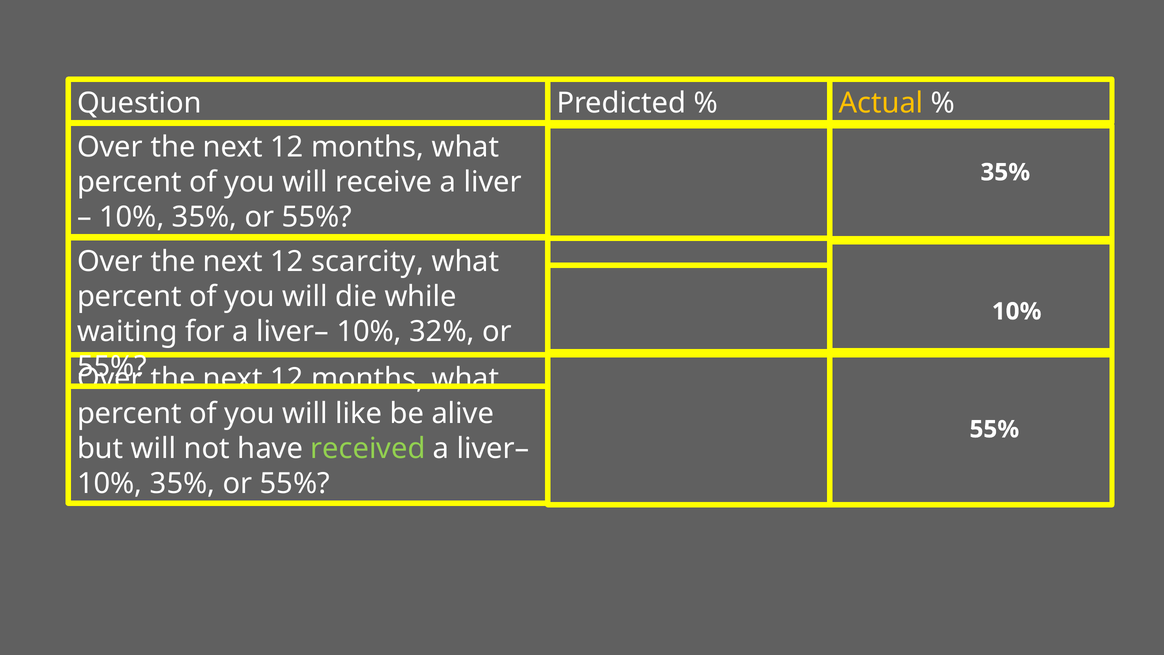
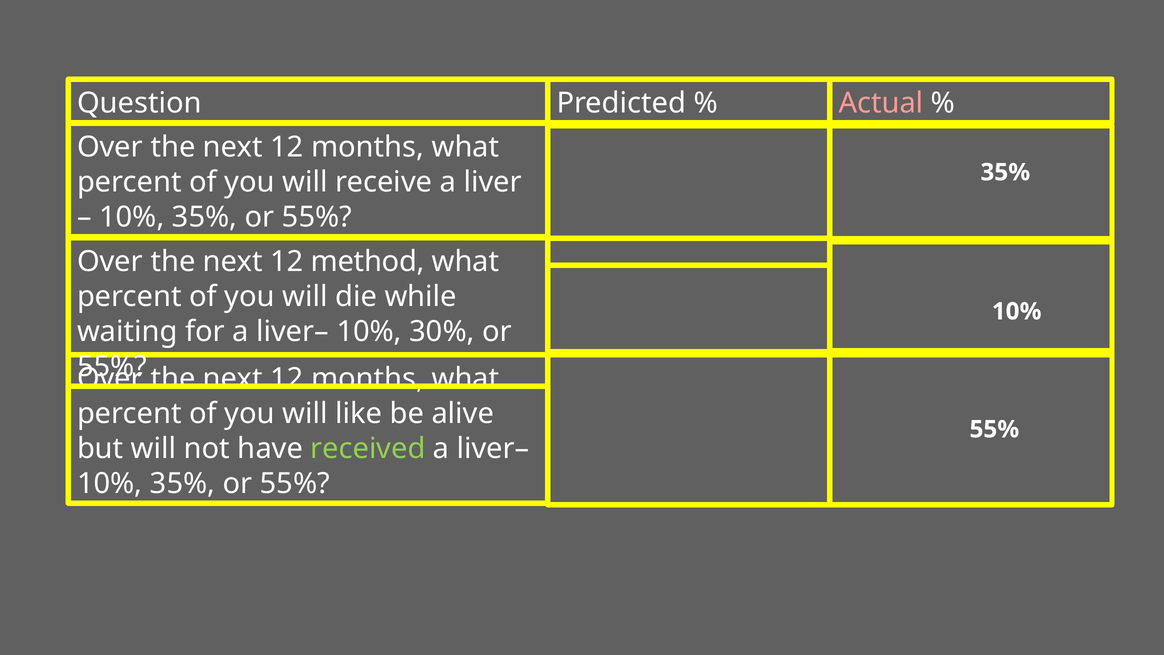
Actual colour: yellow -> pink
scarcity: scarcity -> method
32%: 32% -> 30%
